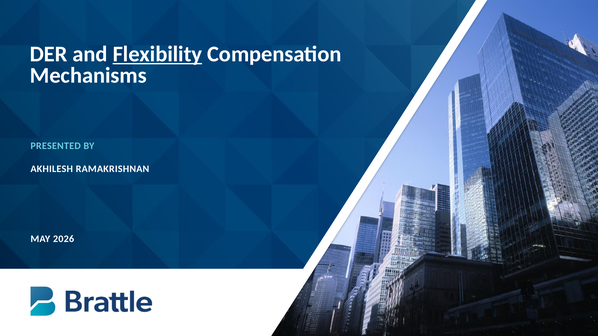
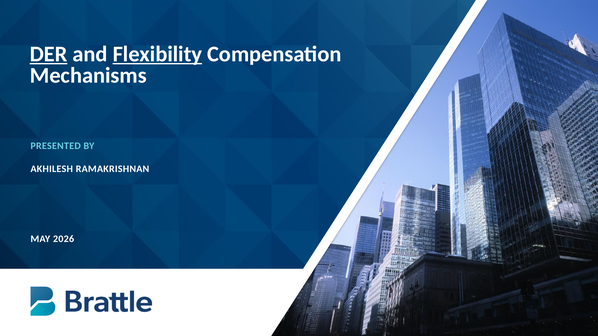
DER underline: none -> present
